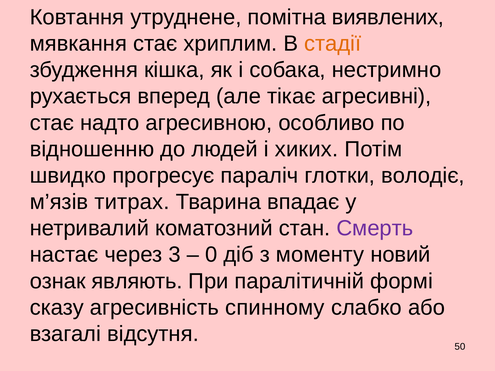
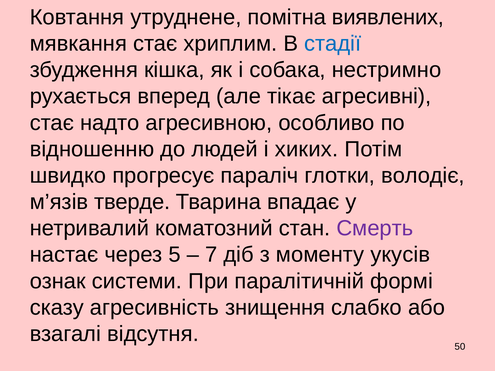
стадії colour: orange -> blue
титрах: титрах -> тверде
3: 3 -> 5
0: 0 -> 7
новий: новий -> укусів
являють: являють -> системи
спинному: спинному -> знищення
